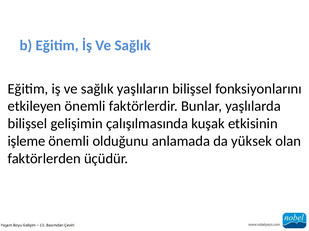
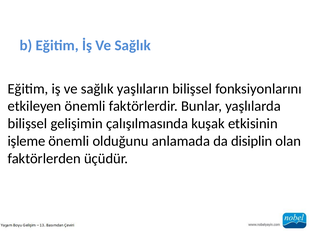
yüksek: yüksek -> disiplin
